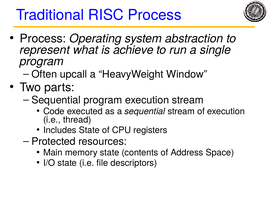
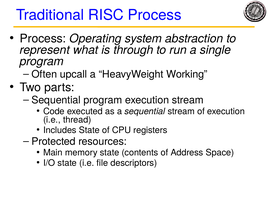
achieve: achieve -> through
Window: Window -> Working
